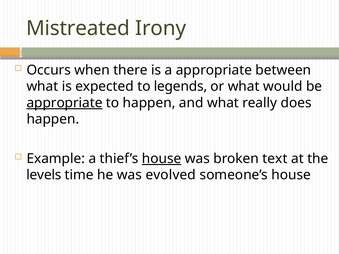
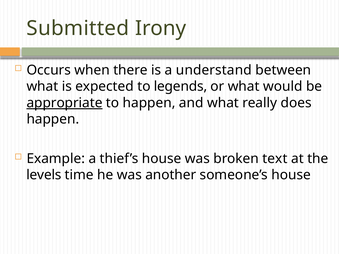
Mistreated: Mistreated -> Submitted
a appropriate: appropriate -> understand
house at (162, 159) underline: present -> none
evolved: evolved -> another
